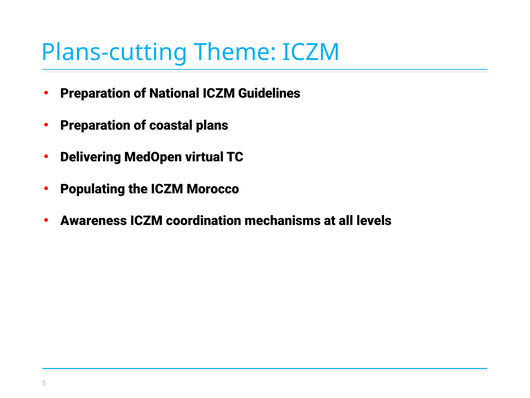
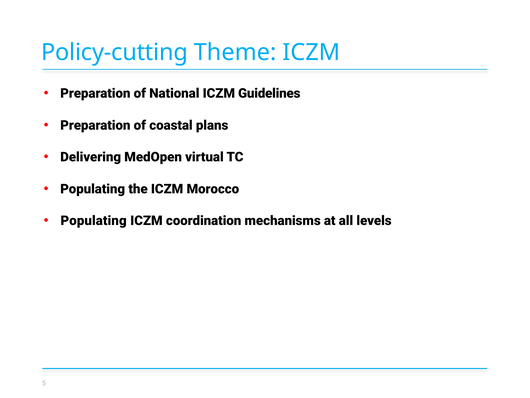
Plans-cutting: Plans-cutting -> Policy-cutting
Awareness at (94, 221): Awareness -> Populating
